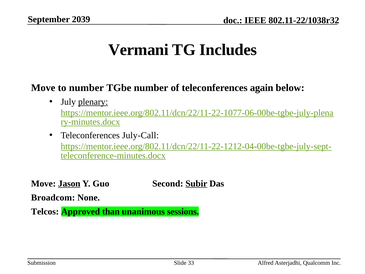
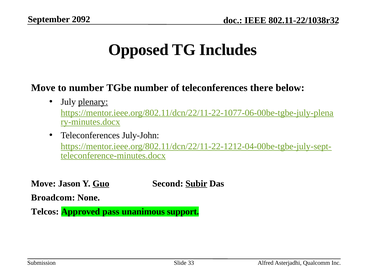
2039: 2039 -> 2092
Vermani: Vermani -> Opposed
again: again -> there
July-Call: July-Call -> July-John
Jason underline: present -> none
Guo underline: none -> present
than: than -> pass
sessions: sessions -> support
